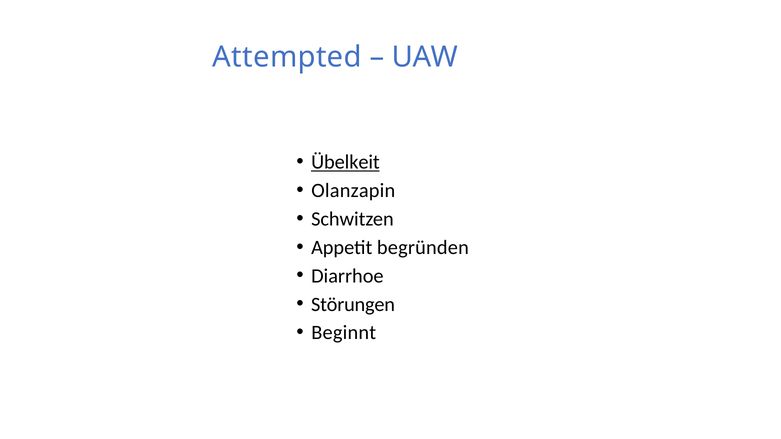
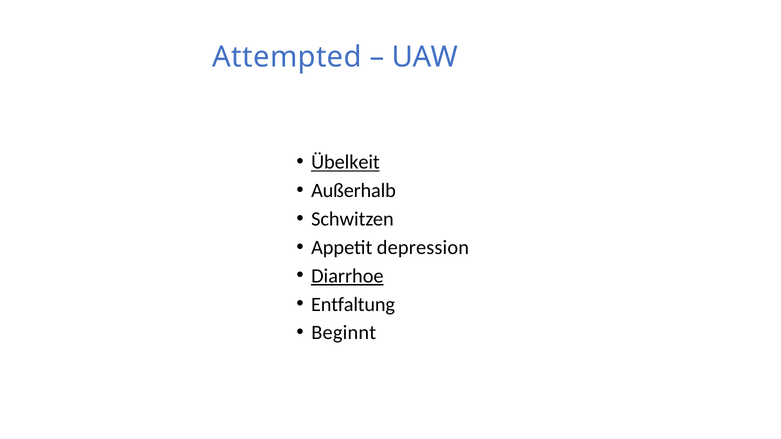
Olanzapin: Olanzapin -> Außerhalb
begründen: begründen -> depression
Diarrhoe underline: none -> present
Störungen: Störungen -> Entfaltung
